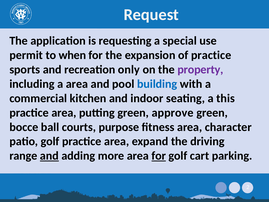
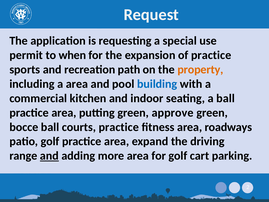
only: only -> path
property colour: purple -> orange
a this: this -> ball
courts purpose: purpose -> practice
character: character -> roadways
for at (159, 156) underline: present -> none
